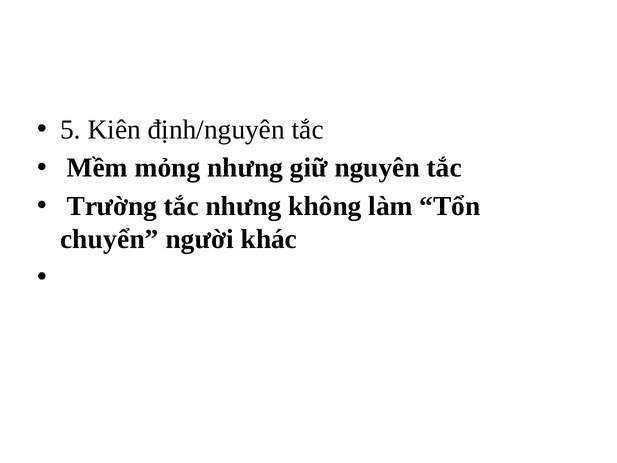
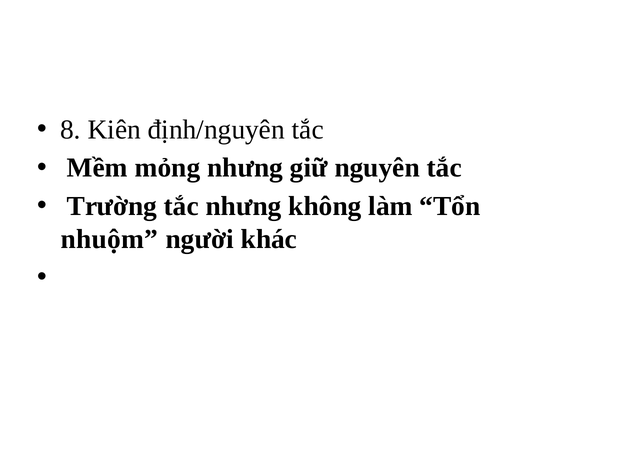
5: 5 -> 8
chuyển: chuyển -> nhuộm
